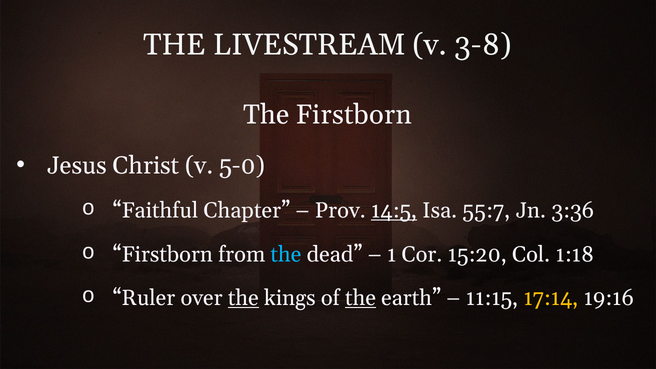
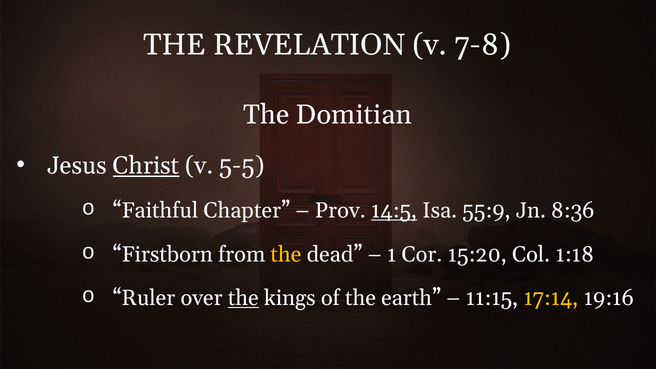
LIVESTREAM: LIVESTREAM -> REVELATION
3-8: 3-8 -> 7-8
The Firstborn: Firstborn -> Domitian
Christ underline: none -> present
5-0: 5-0 -> 5-5
55:7: 55:7 -> 55:9
3:36: 3:36 -> 8:36
the at (286, 254) colour: light blue -> yellow
the at (361, 298) underline: present -> none
